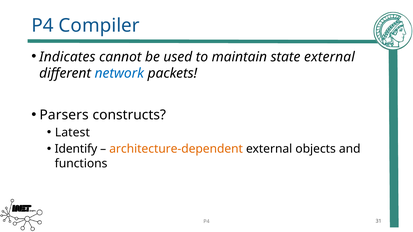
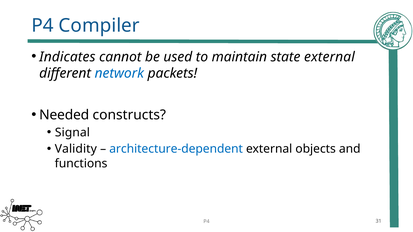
Parsers: Parsers -> Needed
Latest: Latest -> Signal
Identify: Identify -> Validity
architecture-dependent colour: orange -> blue
